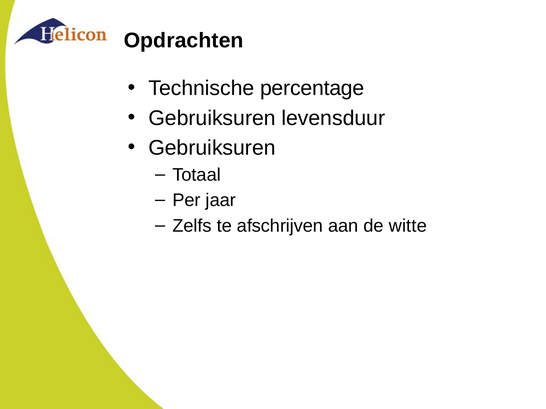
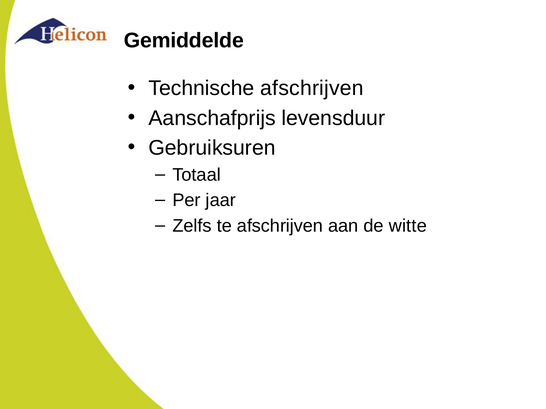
Opdrachten: Opdrachten -> Gemiddelde
Technische percentage: percentage -> afschrijven
Gebruiksuren at (212, 118): Gebruiksuren -> Aanschafprijs
